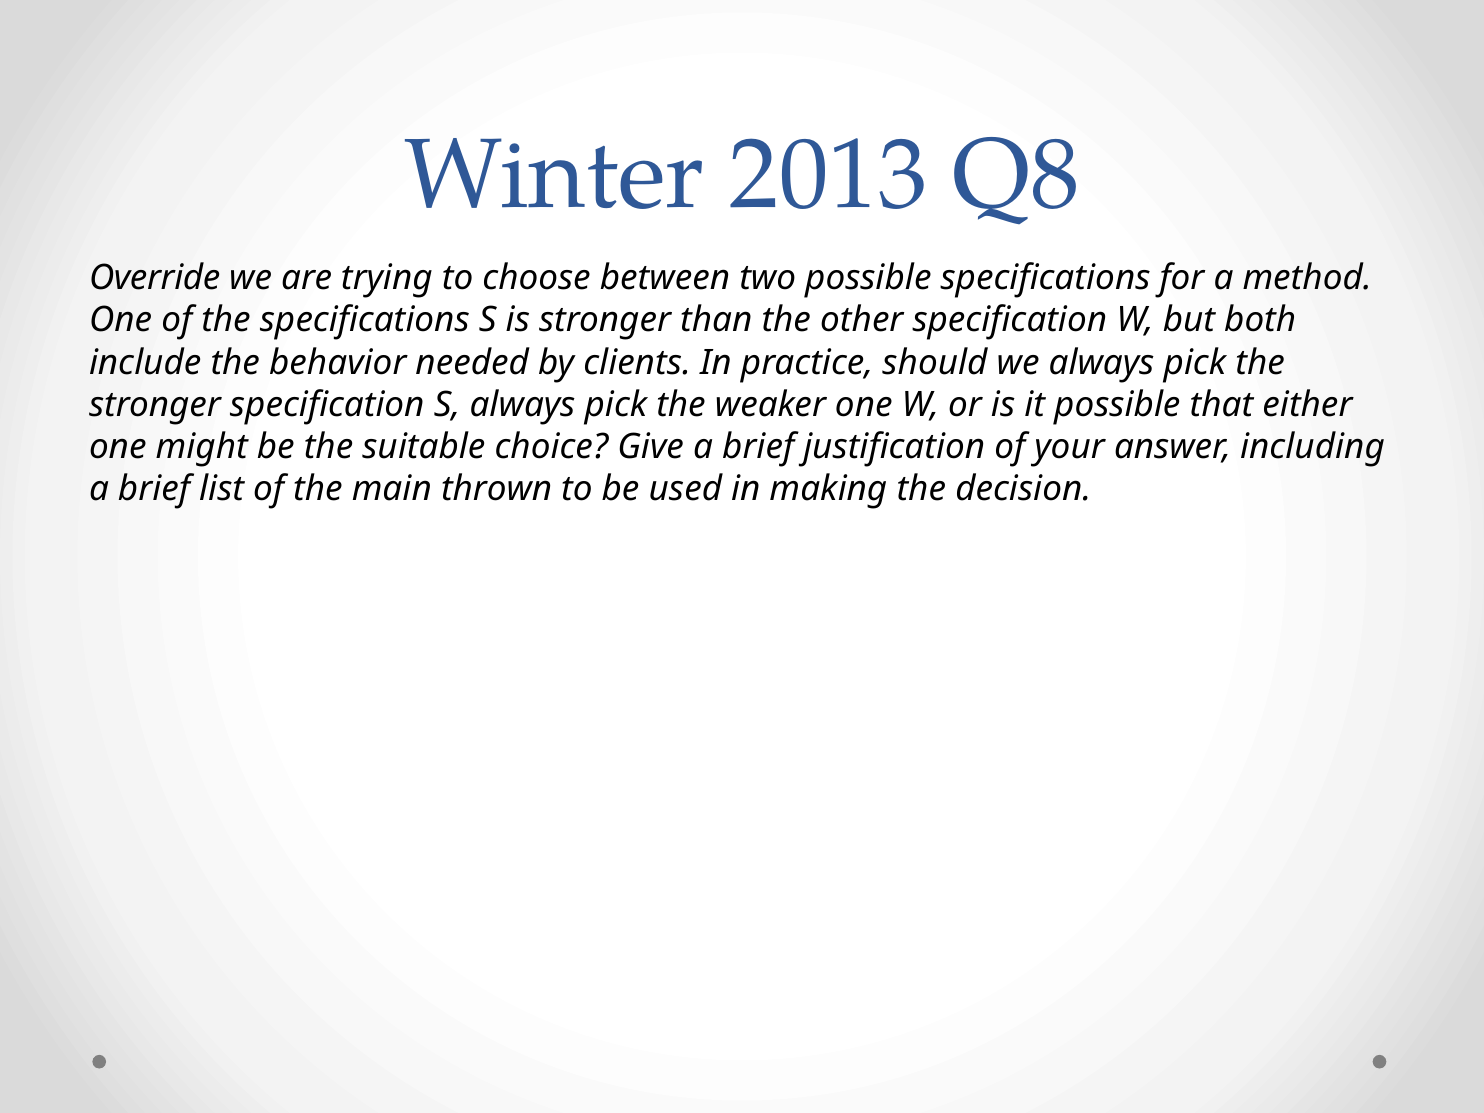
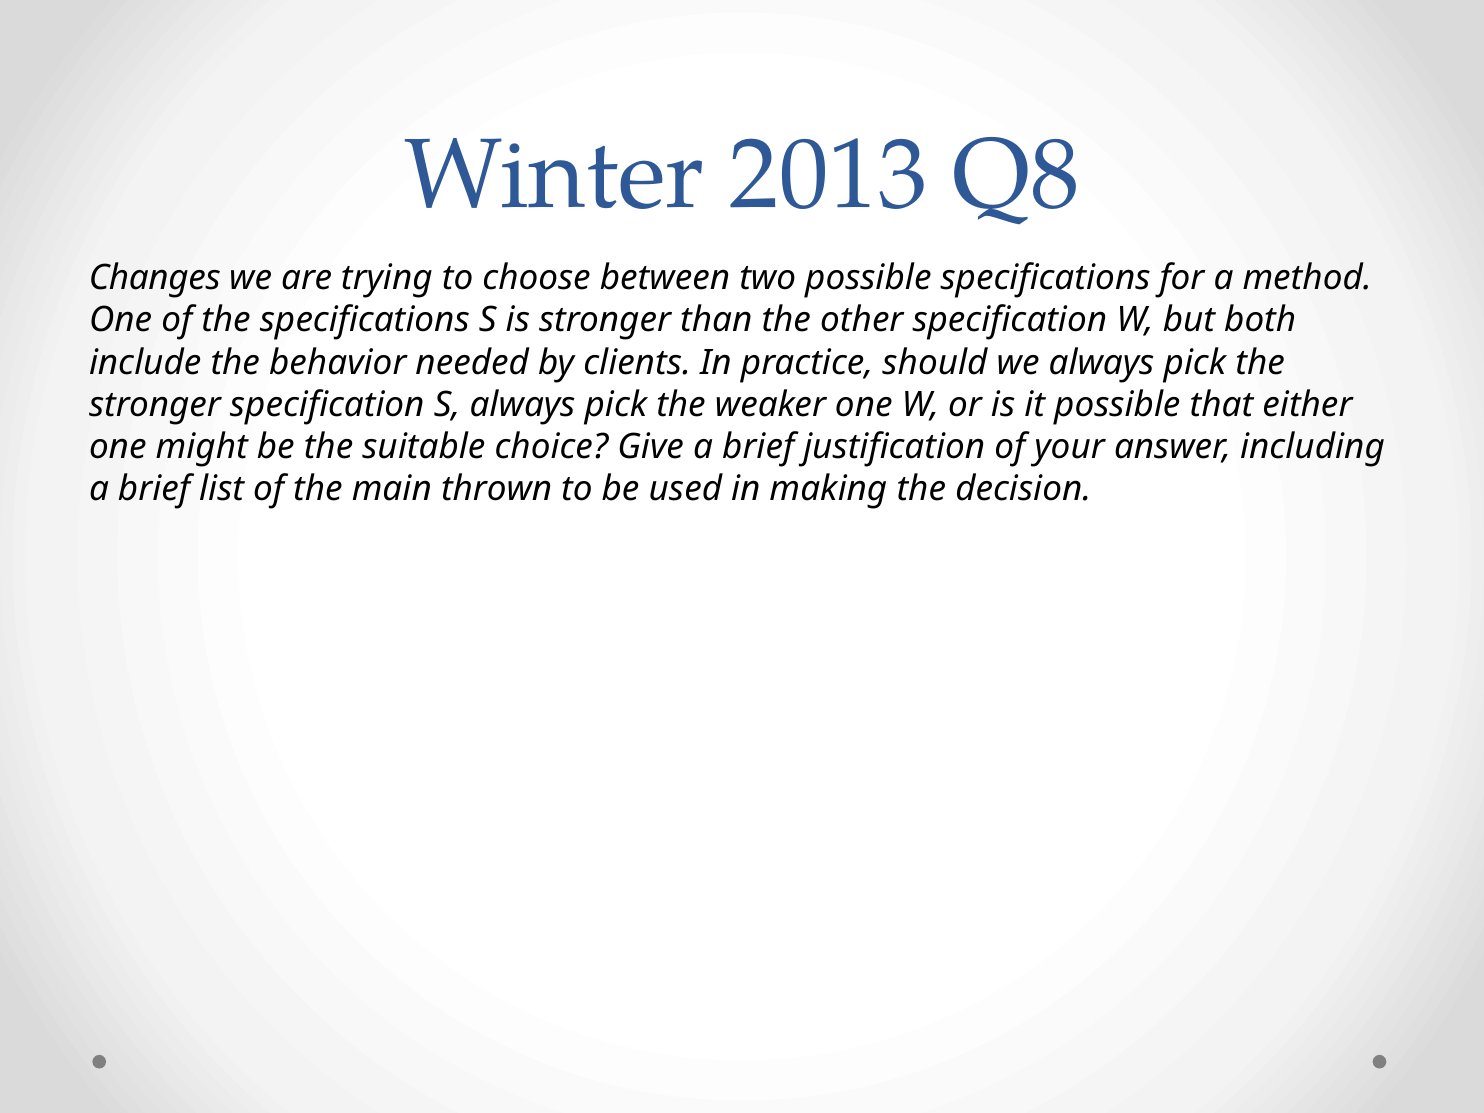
Override: Override -> Changes
